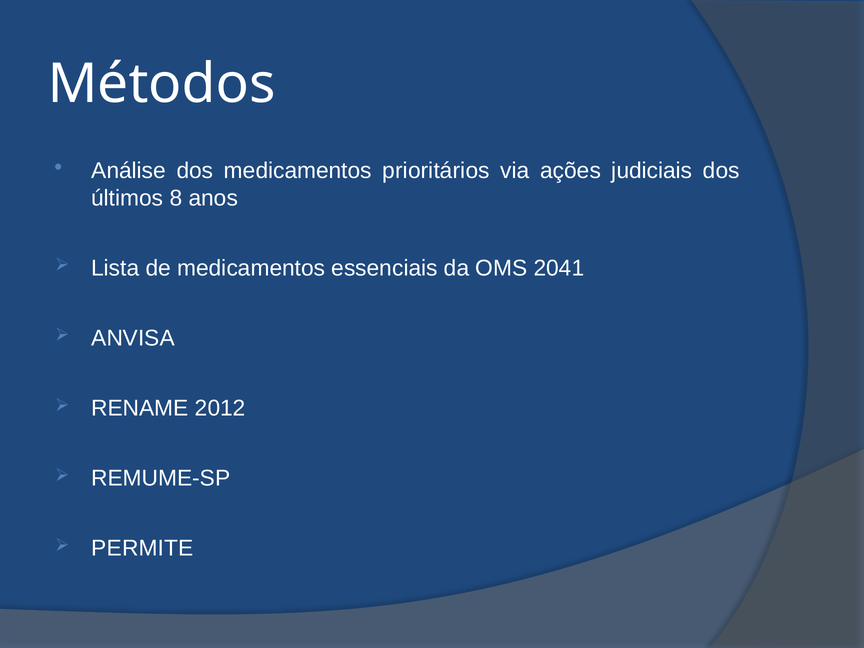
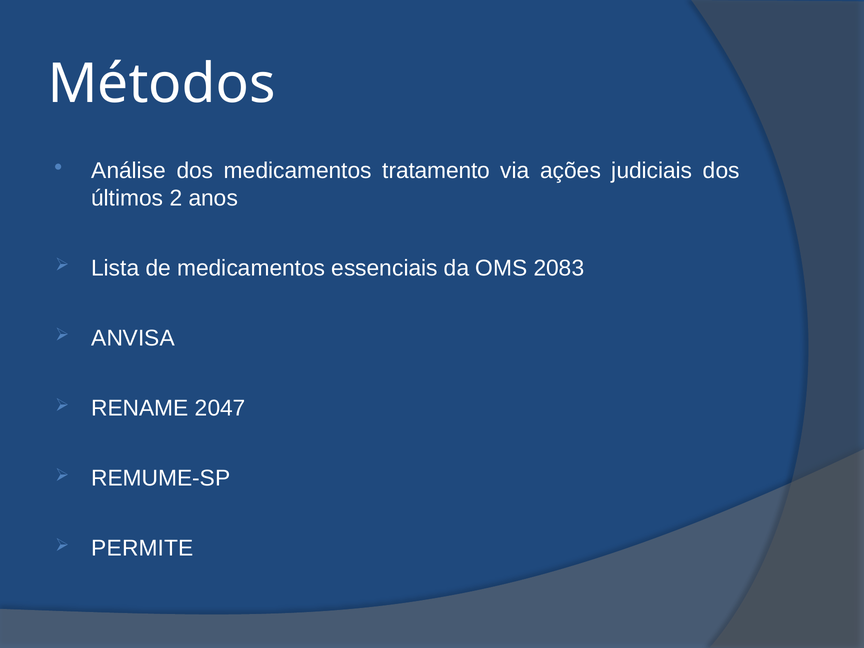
prioritários: prioritários -> tratamento
8: 8 -> 2
2041: 2041 -> 2083
2012: 2012 -> 2047
